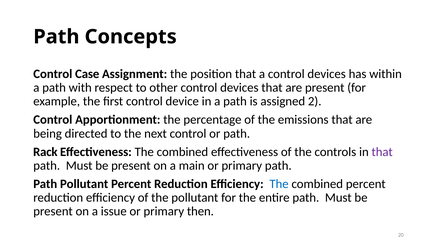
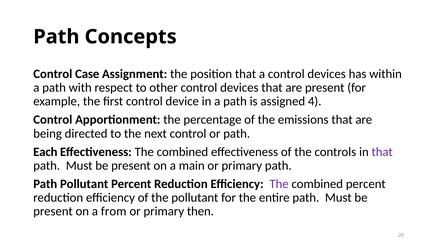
2: 2 -> 4
Rack: Rack -> Each
The at (279, 184) colour: blue -> purple
issue: issue -> from
